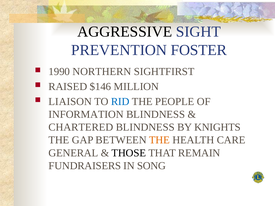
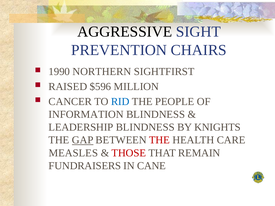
FOSTER: FOSTER -> CHAIRS
$146: $146 -> $596
LIAISON: LIAISON -> CANCER
CHARTERED: CHARTERED -> LEADERSHIP
GAP underline: none -> present
THE at (159, 140) colour: orange -> red
GENERAL: GENERAL -> MEASLES
THOSE colour: black -> red
SONG: SONG -> CANE
